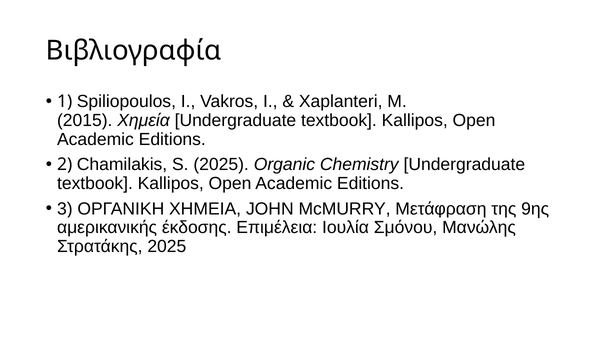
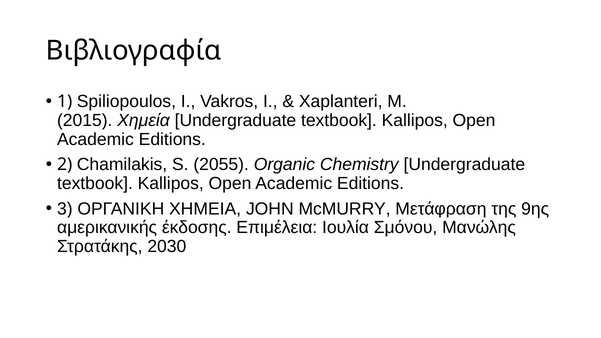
S 2025: 2025 -> 2055
Στρατάκης 2025: 2025 -> 2030
